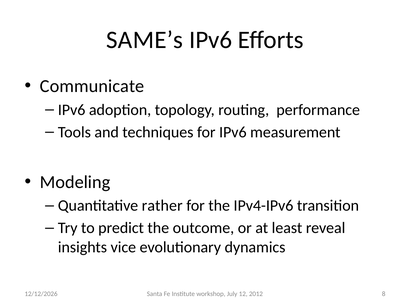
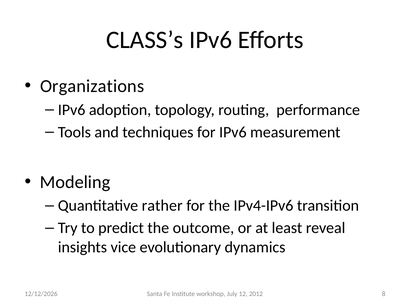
SAME’s: SAME’s -> CLASS’s
Communicate: Communicate -> Organizations
